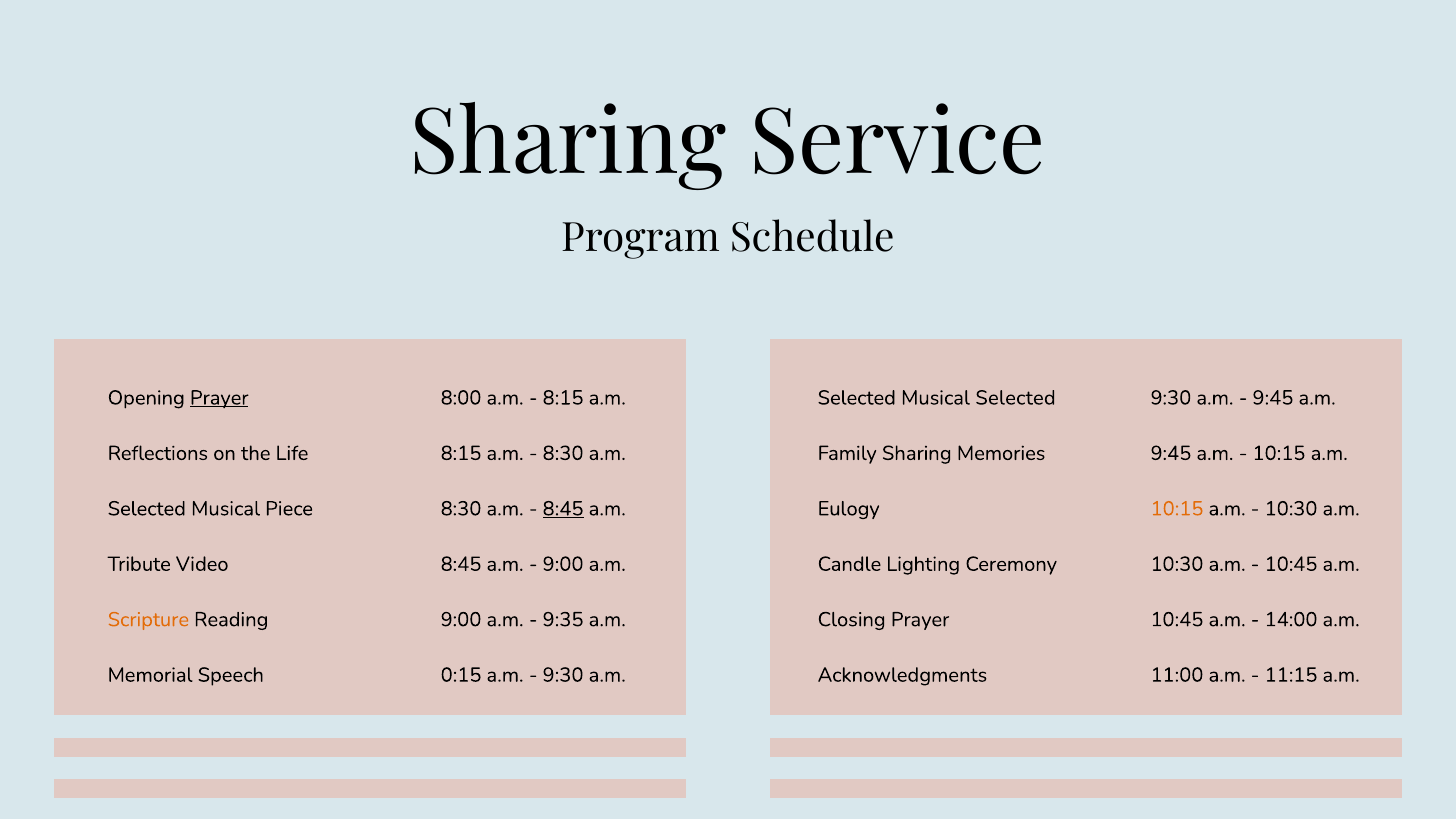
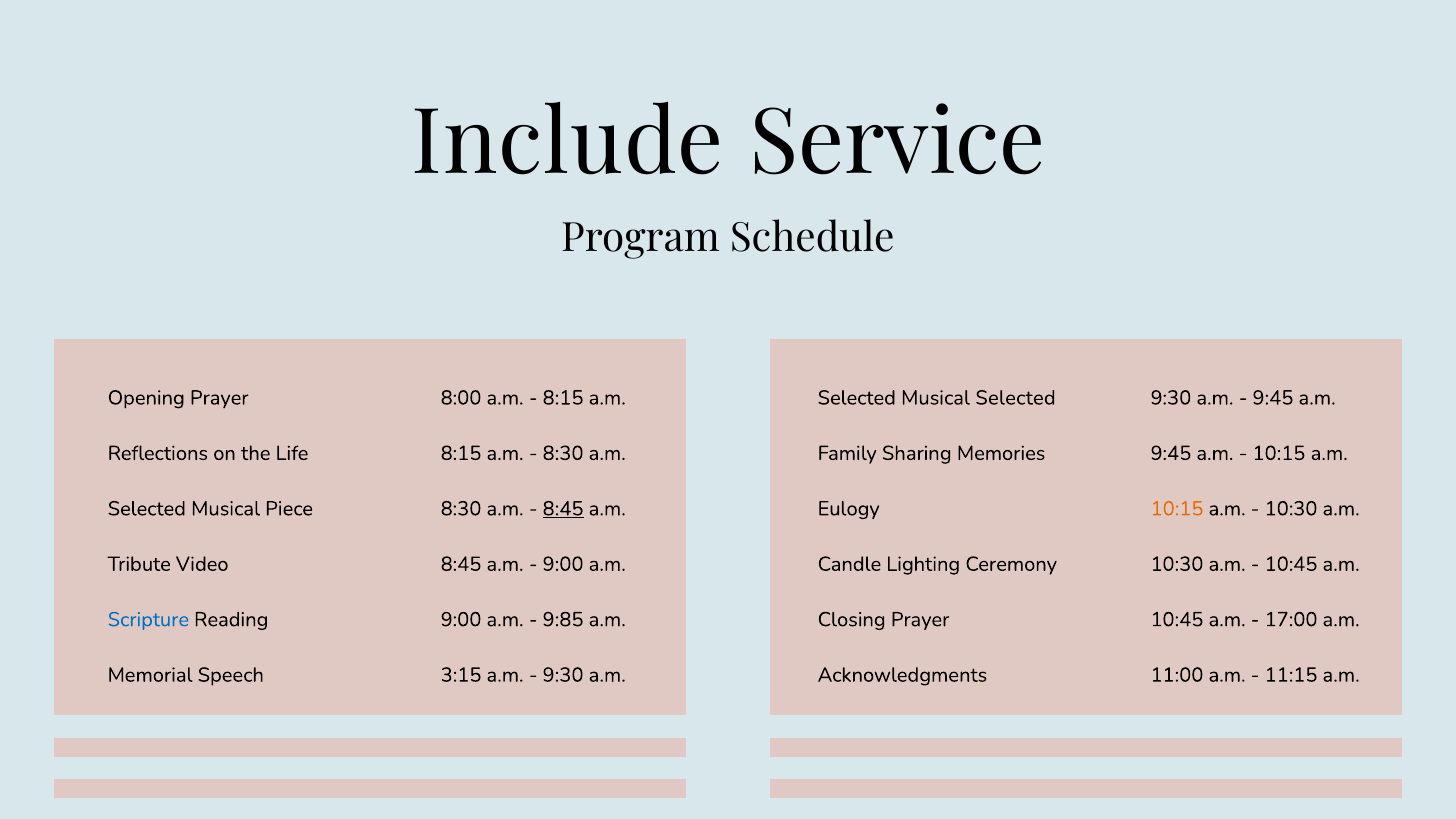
Sharing at (568, 144): Sharing -> Include
Prayer at (219, 398) underline: present -> none
Scripture colour: orange -> blue
9:35: 9:35 -> 9:85
14:00: 14:00 -> 17:00
0:15: 0:15 -> 3:15
